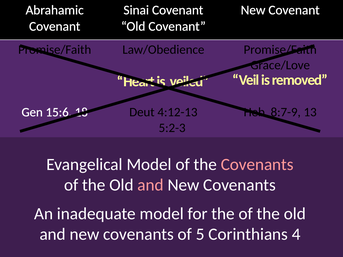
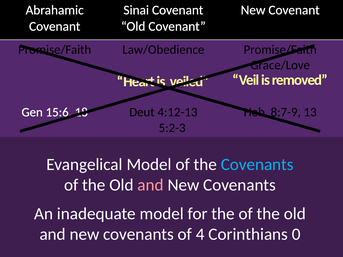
Covenants at (257, 165) colour: pink -> light blue
5: 5 -> 4
4: 4 -> 0
